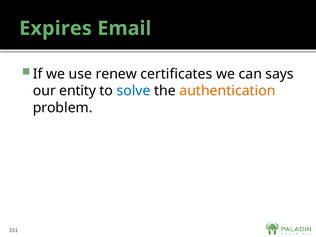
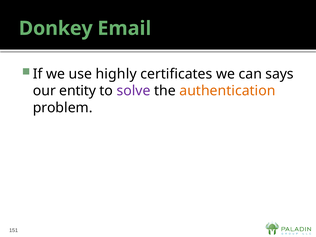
Expires: Expires -> Donkey
renew: renew -> highly
solve colour: blue -> purple
